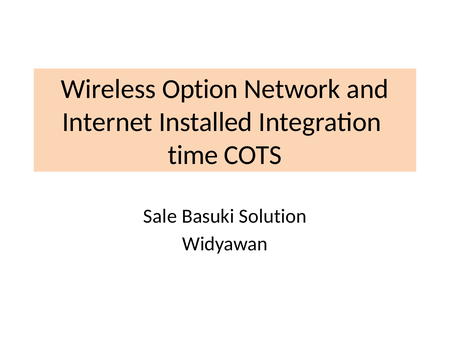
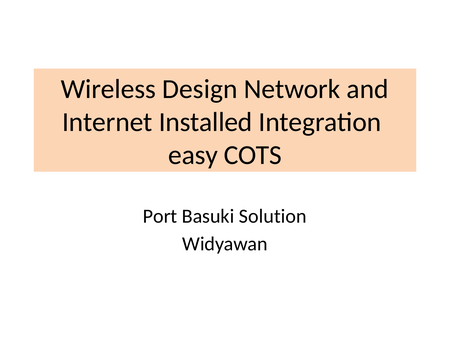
Option: Option -> Design
time: time -> easy
Sale: Sale -> Port
